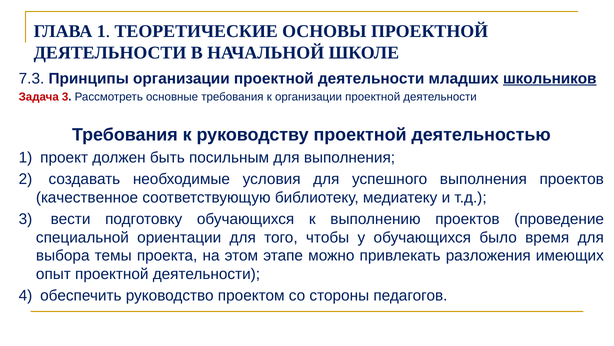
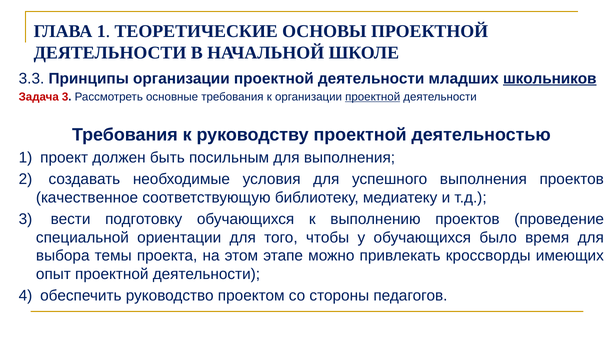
7.3: 7.3 -> 3.3
проектной at (373, 97) underline: none -> present
разложения: разложения -> кроссворды
